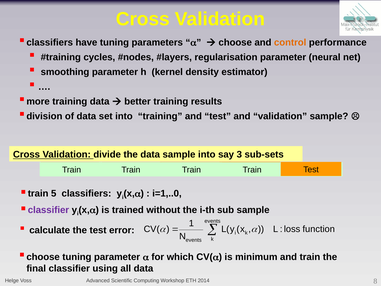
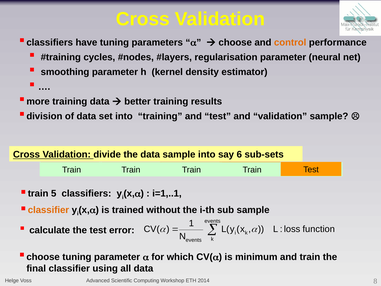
3: 3 -> 6
i=1,..0: i=1,..0 -> i=1,..1
classifier at (48, 210) colour: purple -> orange
